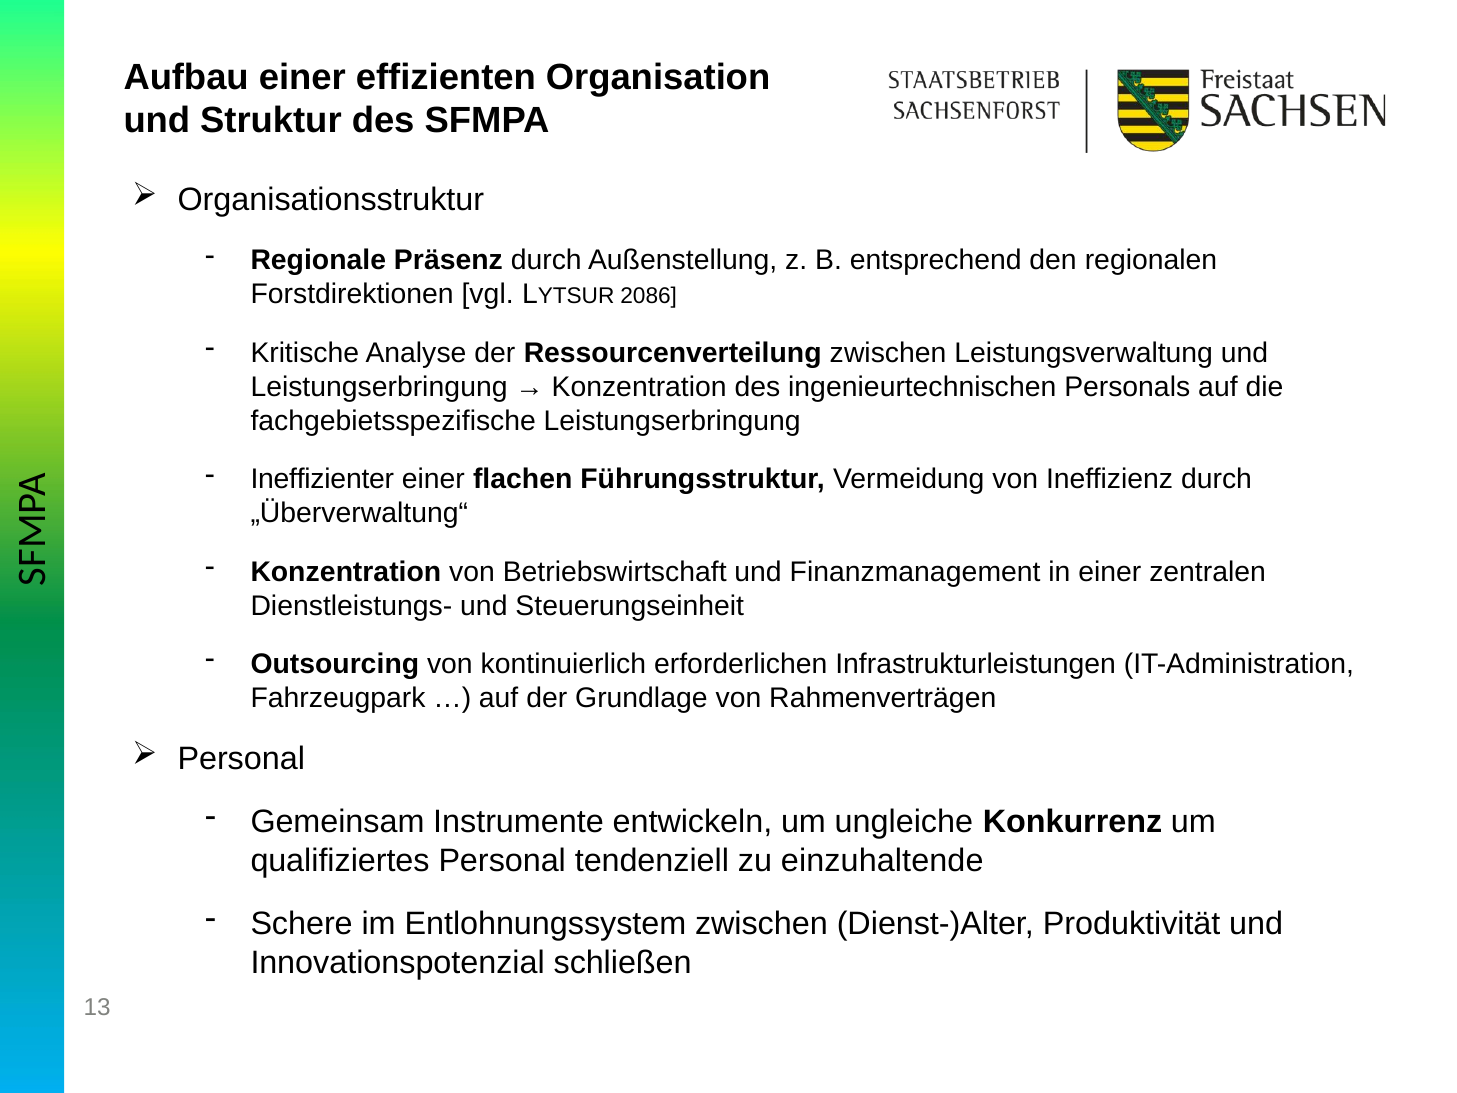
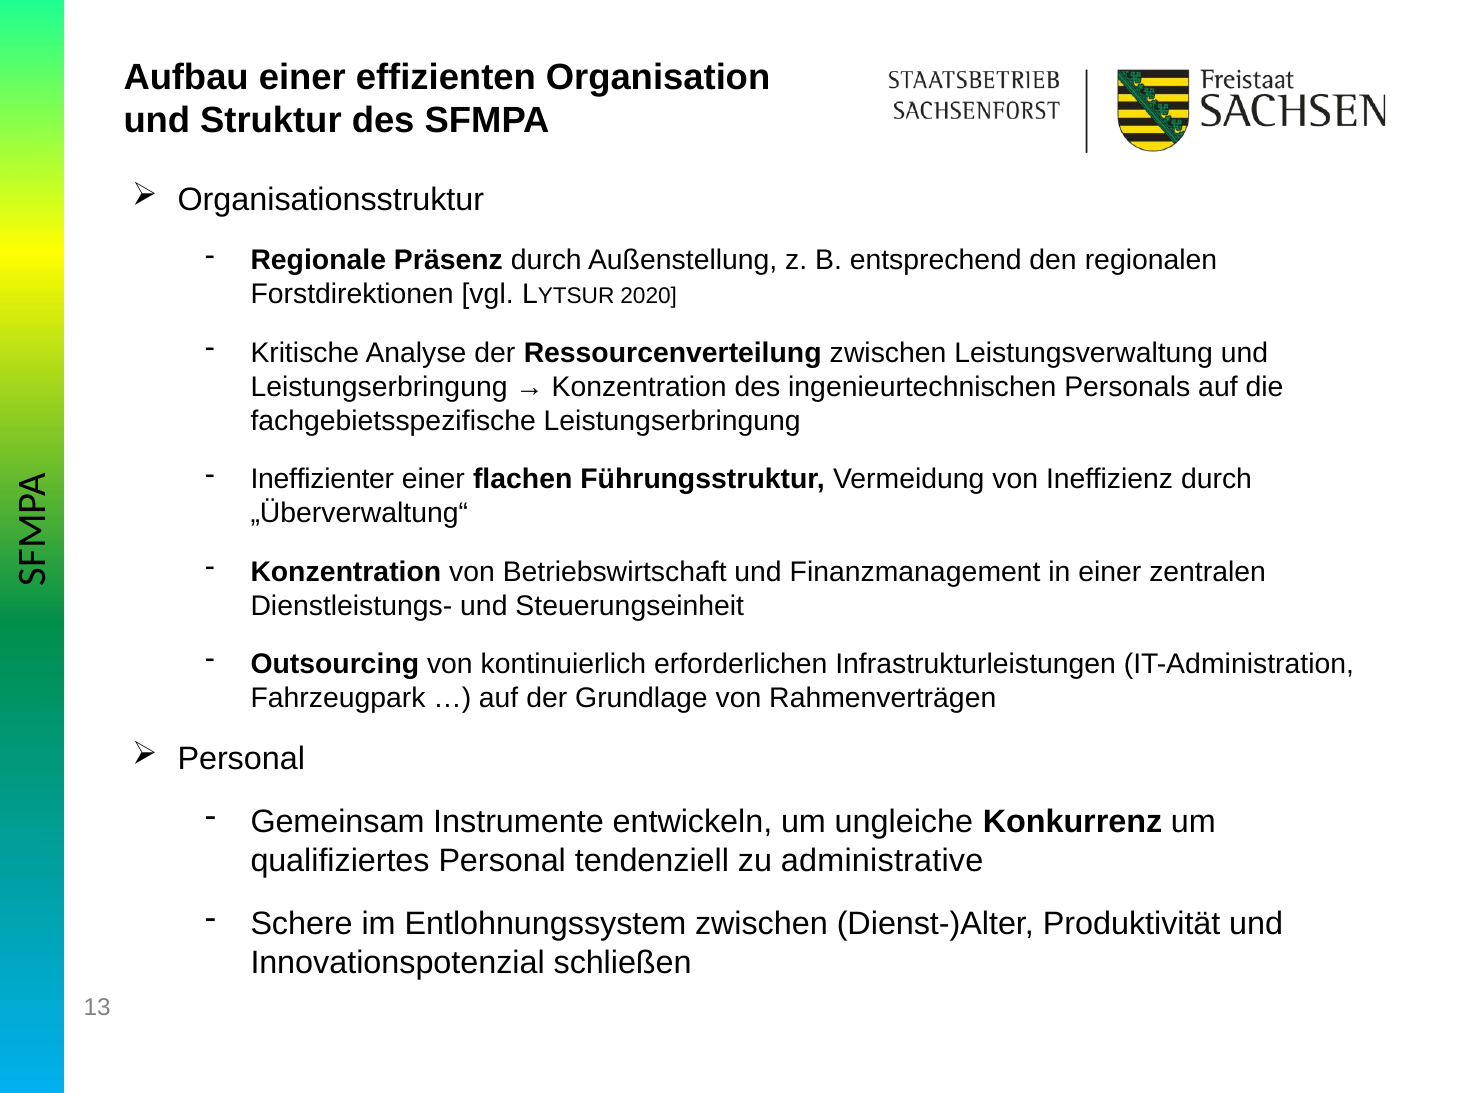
2086: 2086 -> 2020
einzuhaltende: einzuhaltende -> administrative
